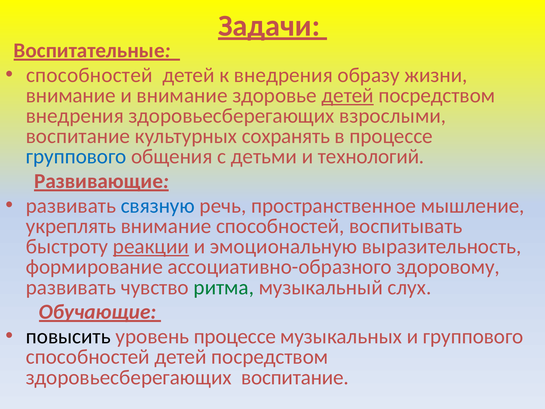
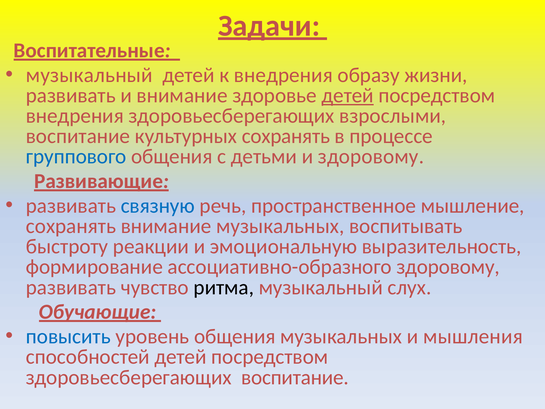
способностей at (89, 75): способностей -> музыкальный
внимание at (71, 95): внимание -> развивать
и технологий: технологий -> здоровому
укреплять at (71, 226): укреплять -> сохранять
внимание способностей: способностей -> музыкальных
реакции underline: present -> none
ритма colour: green -> black
повысить colour: black -> blue
уровень процессе: процессе -> общения
и группового: группового -> мышления
